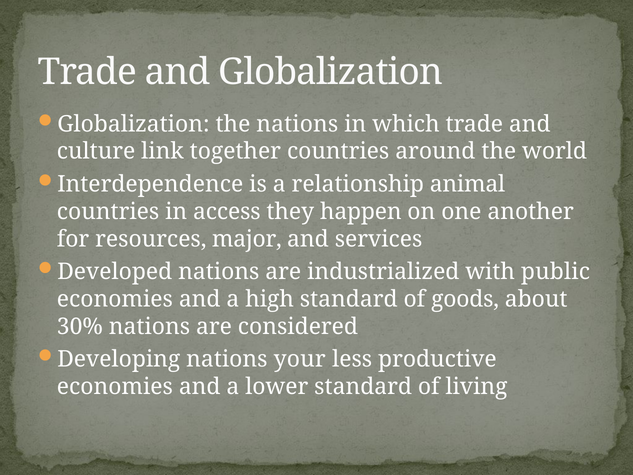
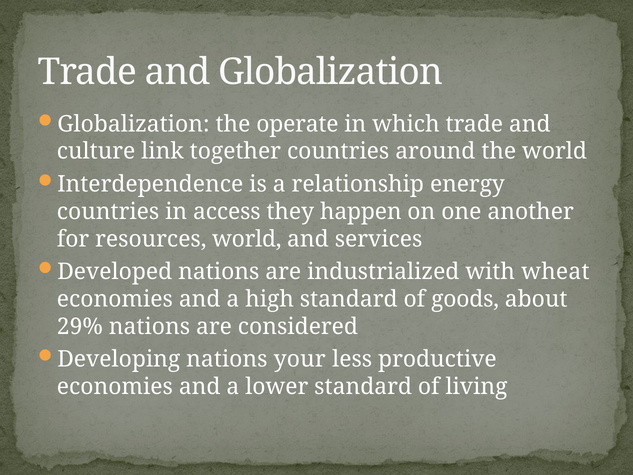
the nations: nations -> operate
animal: animal -> energy
resources major: major -> world
public: public -> wheat
30%: 30% -> 29%
